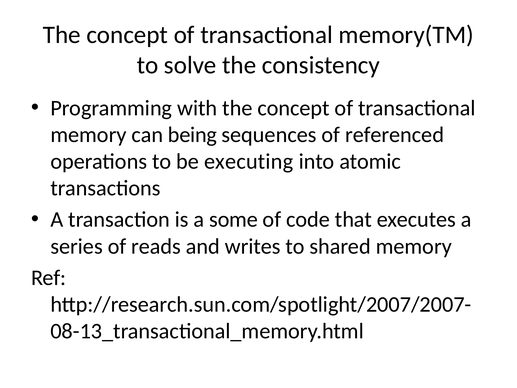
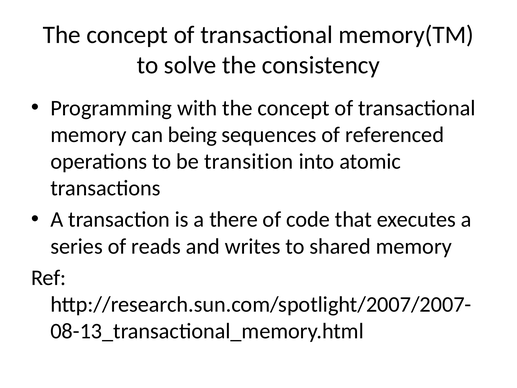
executing: executing -> transition
some: some -> there
